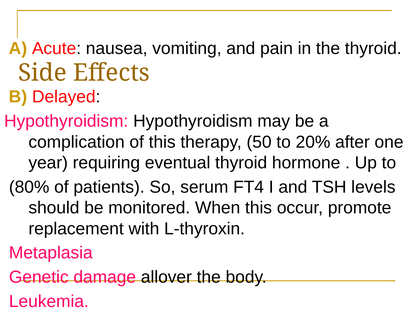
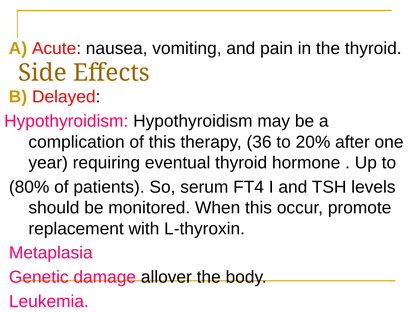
50: 50 -> 36
